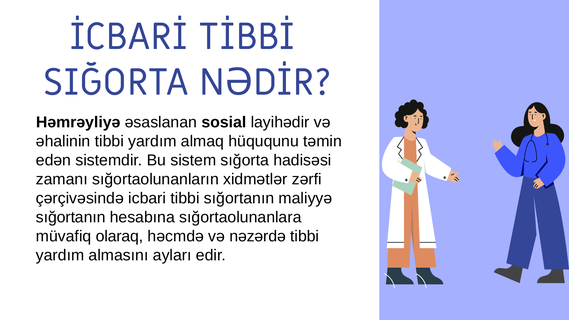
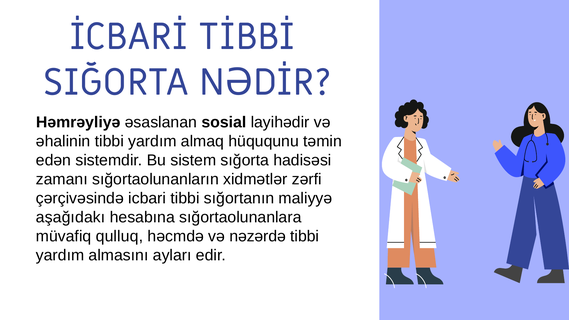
sığortanın at (71, 217): sığortanın -> aşağıdakı
olaraq: olaraq -> qulluq
